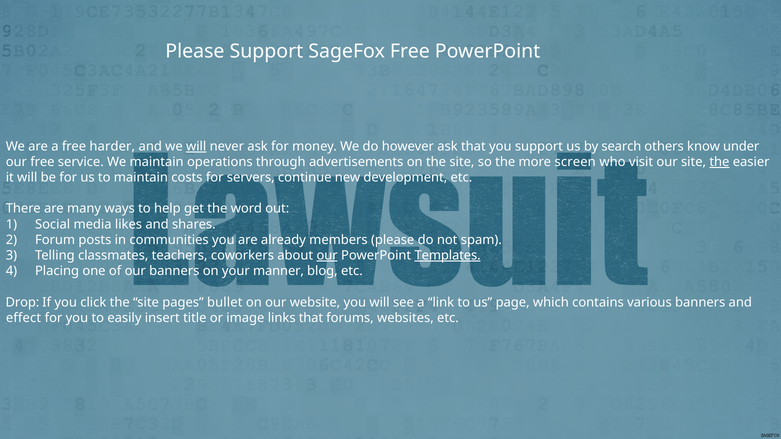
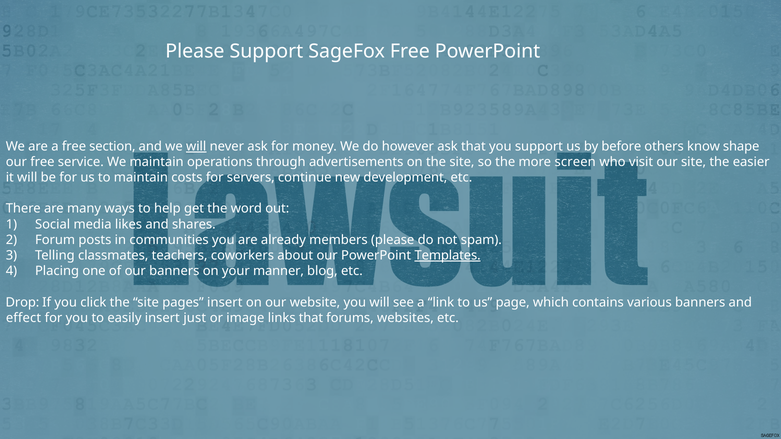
harder: harder -> section
search: search -> before
under: under -> shape
the at (719, 162) underline: present -> none
our at (327, 256) underline: present -> none
pages bullet: bullet -> insert
title: title -> just
